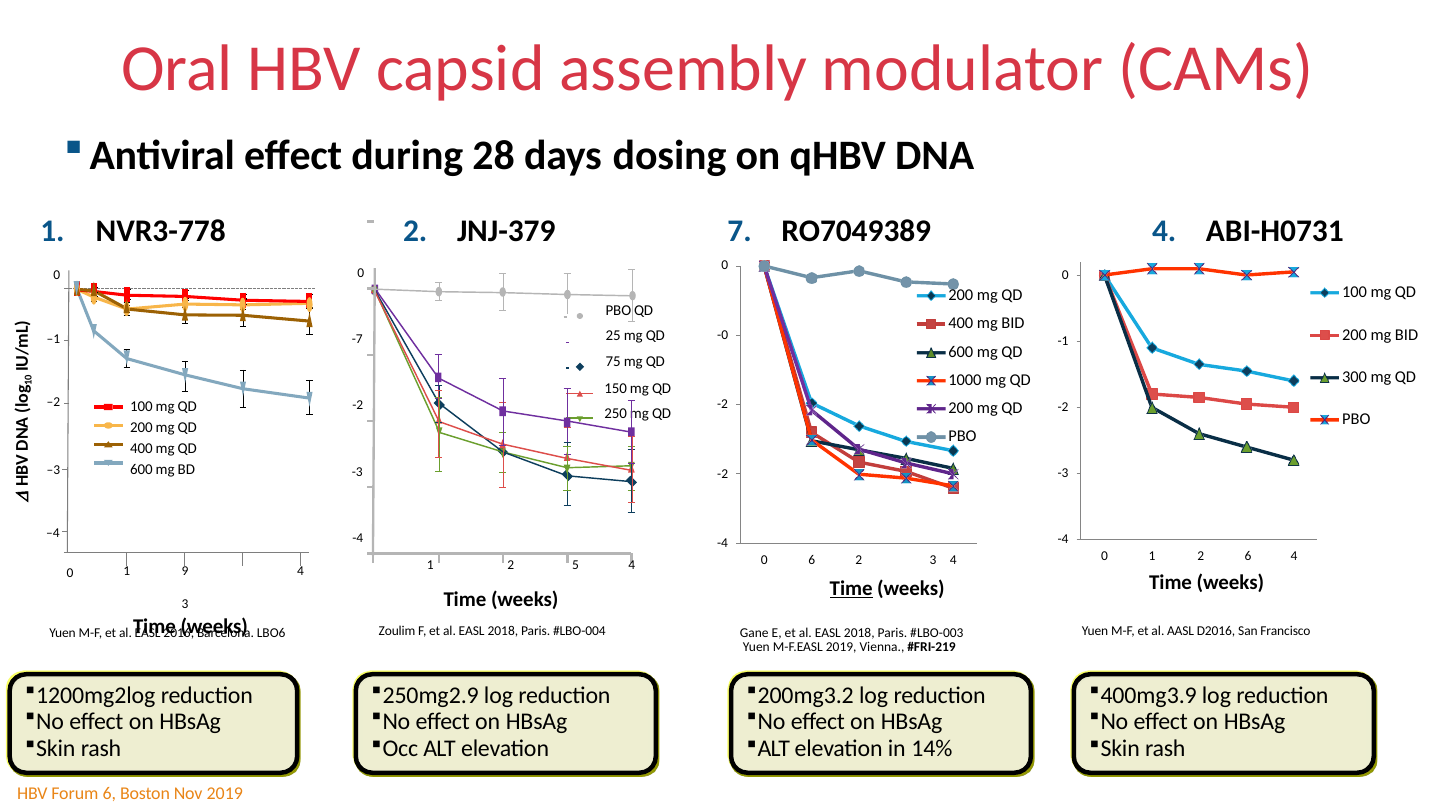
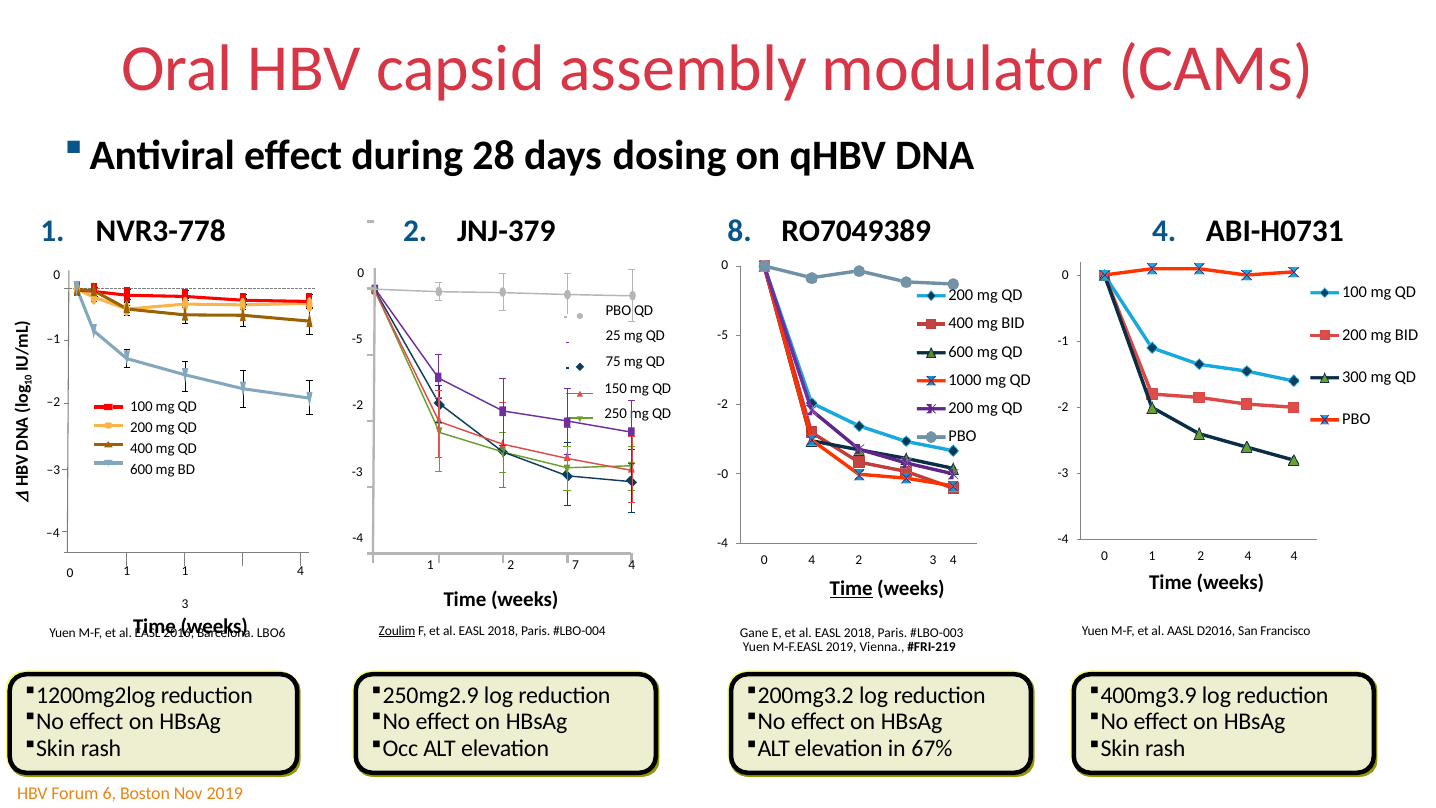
7: 7 -> 8
-0 at (723, 335): -0 -> -5
-7 at (357, 339): -7 -> -5
-2 at (723, 473): -2 -> -0
2 6: 6 -> 4
6 at (812, 560): 6 -> 4
5: 5 -> 7
1 9: 9 -> 1
Zoulim underline: none -> present
14%: 14% -> 67%
